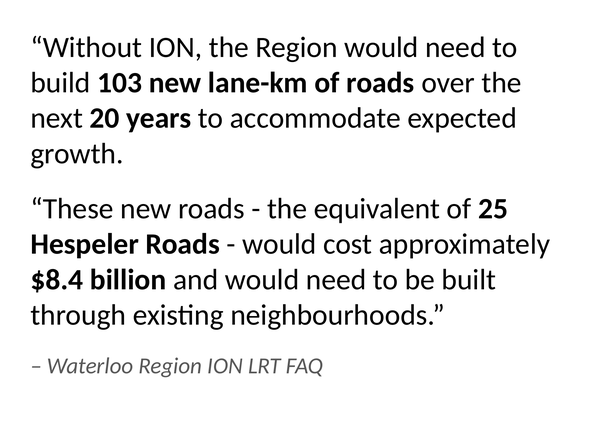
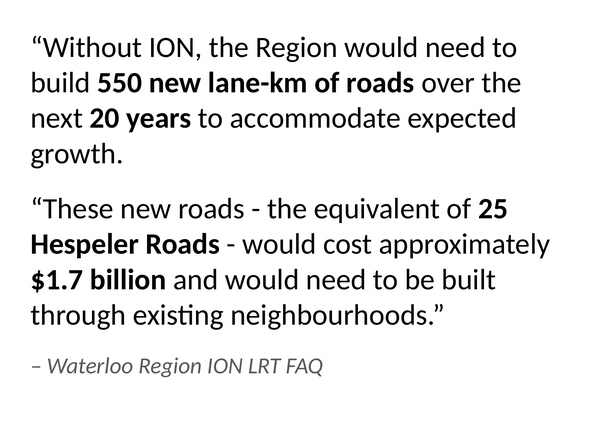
103: 103 -> 550
$8.4: $8.4 -> $1.7
